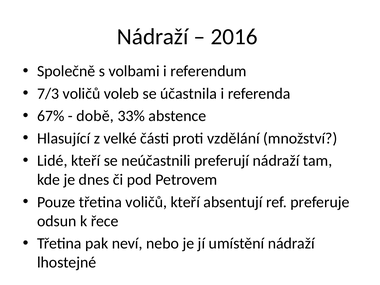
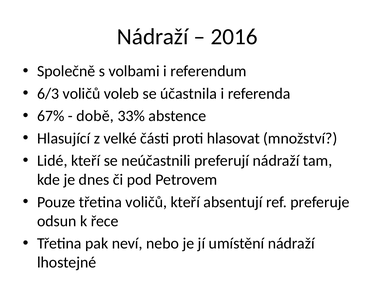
7/3: 7/3 -> 6/3
vzdělání: vzdělání -> hlasovat
